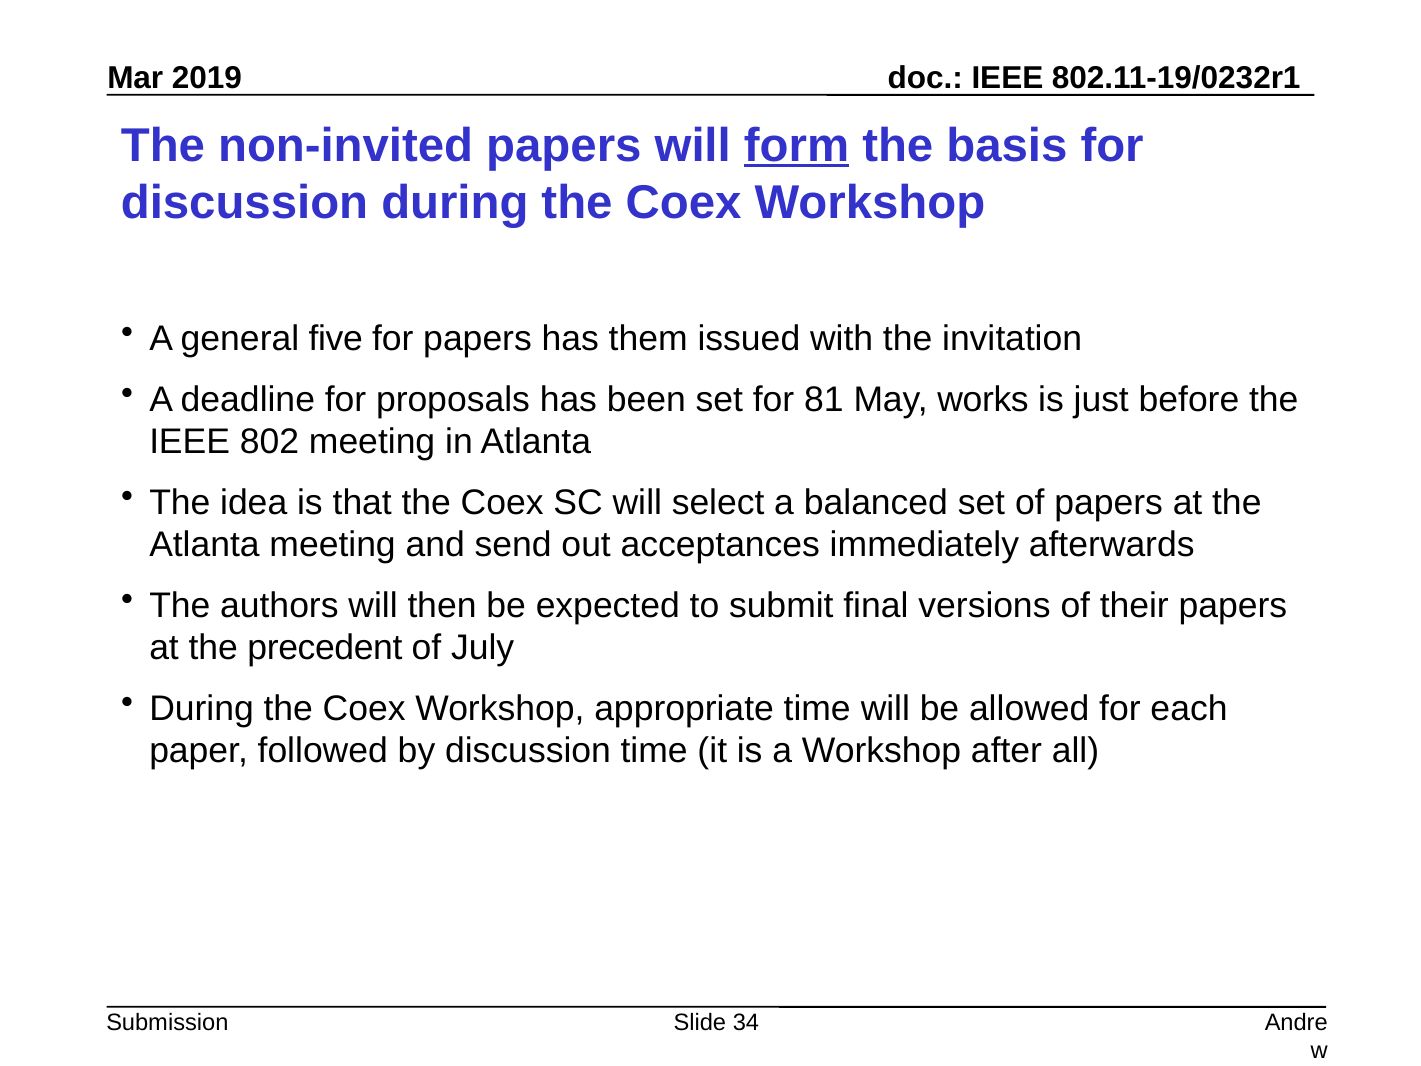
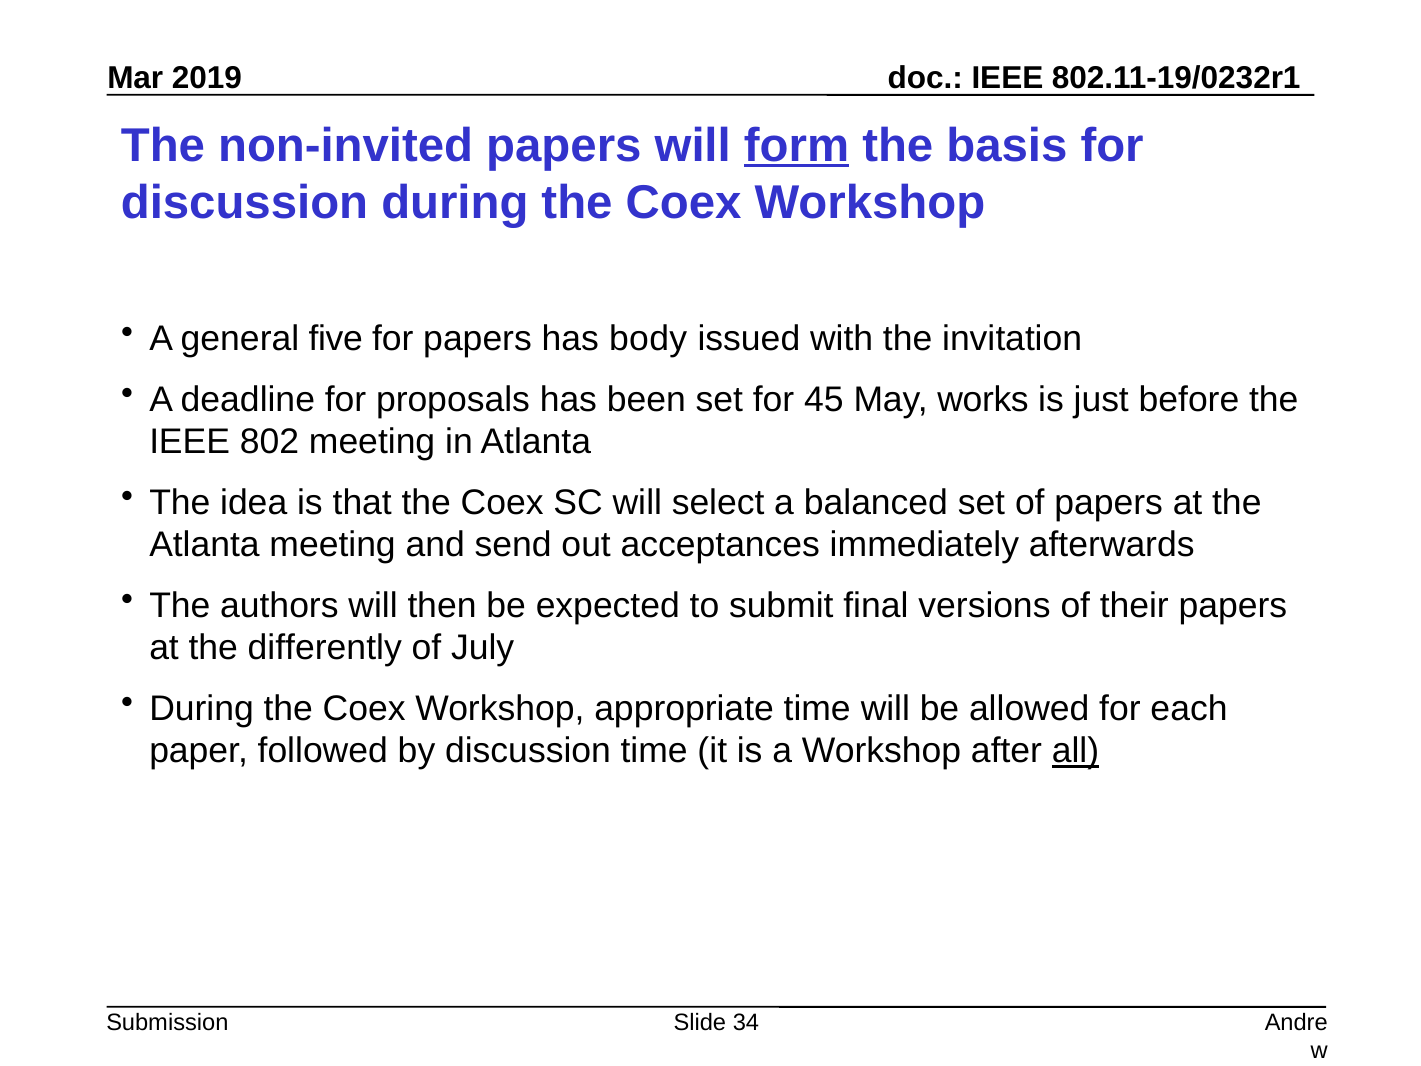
them: them -> body
81: 81 -> 45
precedent: precedent -> differently
all underline: none -> present
